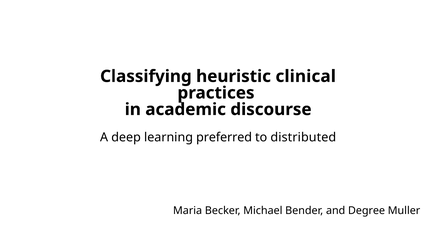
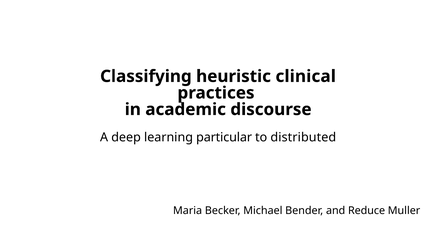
preferred: preferred -> particular
Degree: Degree -> Reduce
